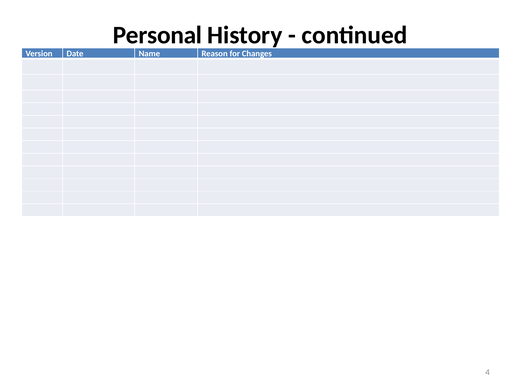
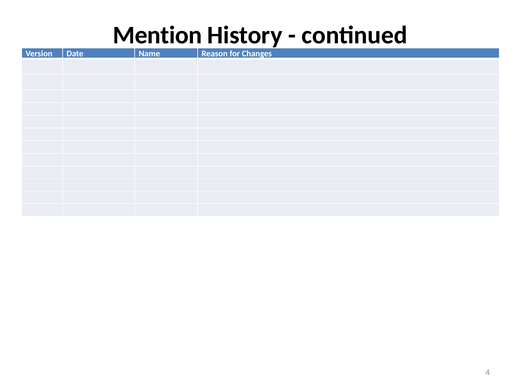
Personal: Personal -> Mention
